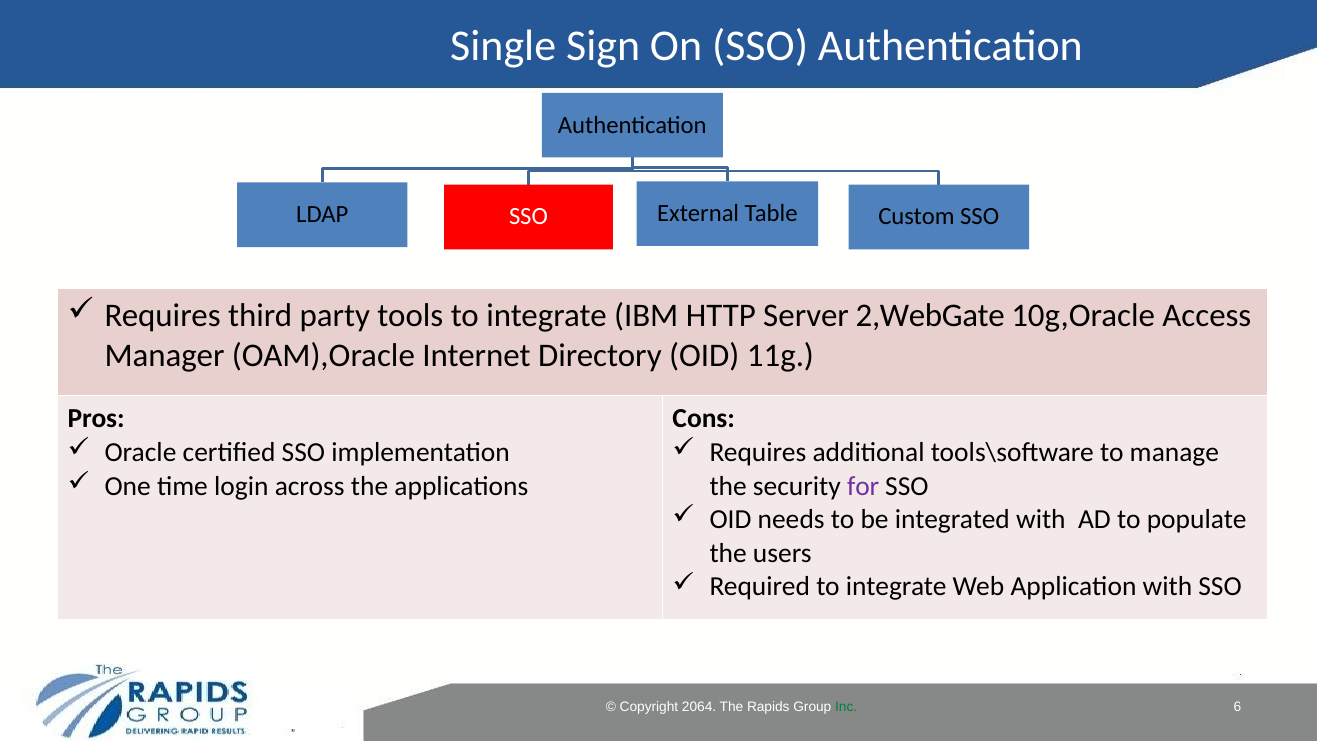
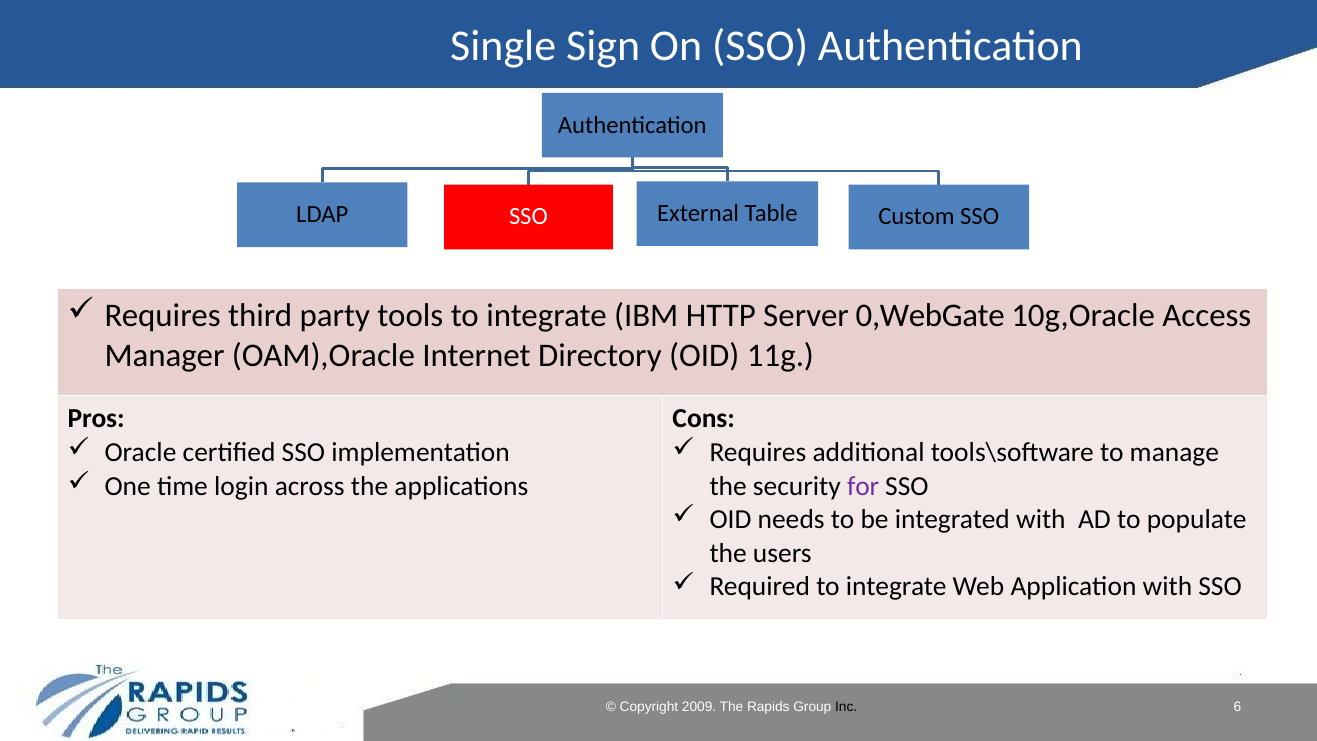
2,WebGate: 2,WebGate -> 0,WebGate
2064: 2064 -> 2009
Inc colour: green -> black
